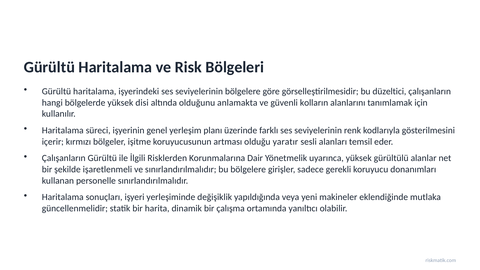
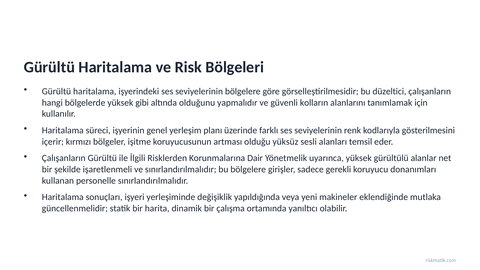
disi: disi -> gibi
anlamakta: anlamakta -> yapmalıdır
yaratır: yaratır -> yüksüz
